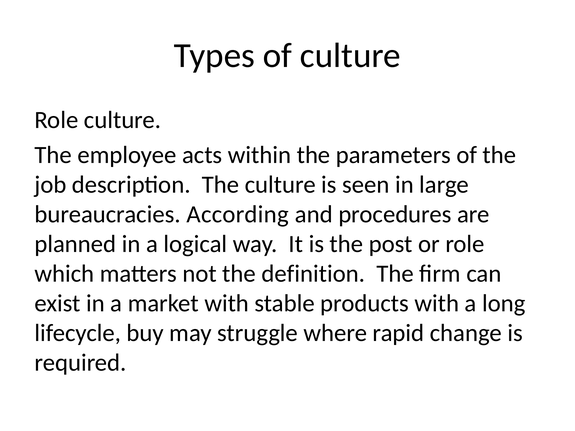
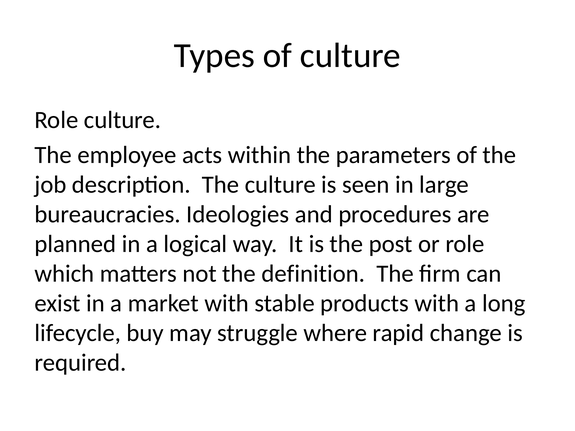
According: According -> Ideologies
